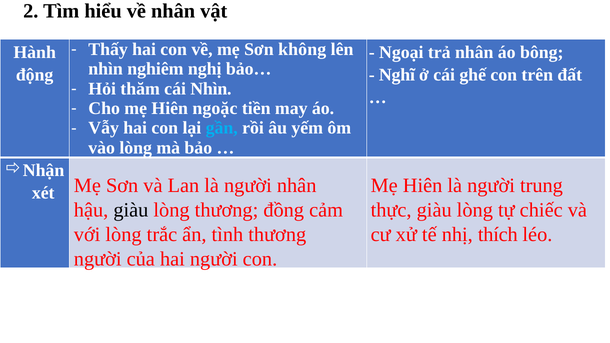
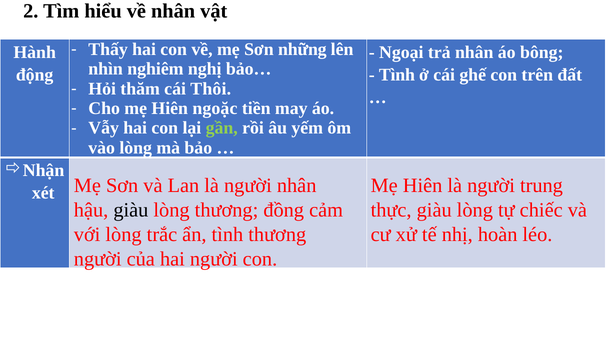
không: không -> những
Nghĩ at (397, 75): Nghĩ -> Tình
cái Nhìn: Nhìn -> Thôi
gần colour: light blue -> light green
thích: thích -> hoàn
